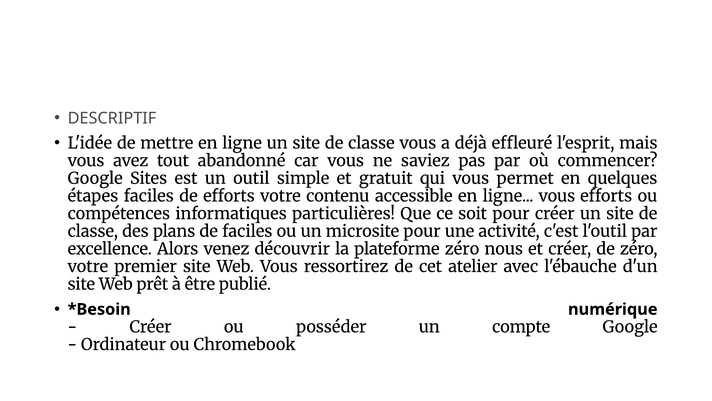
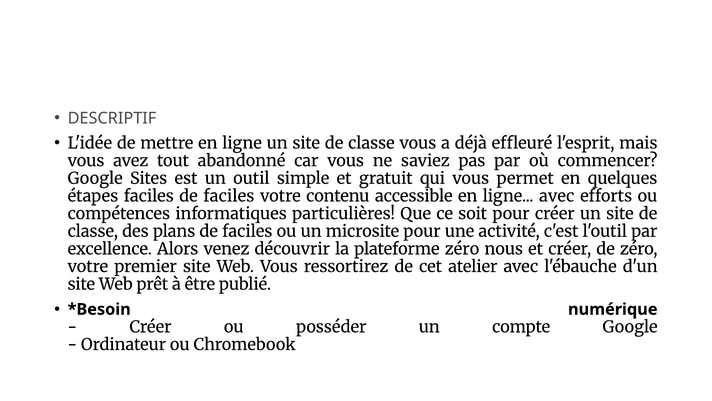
faciles de efforts: efforts -> faciles
ligne vous: vous -> avec
